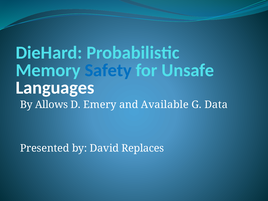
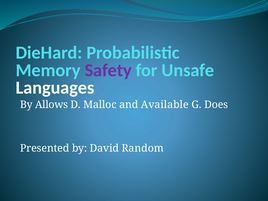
Safety colour: blue -> purple
Emery: Emery -> Malloc
Data: Data -> Does
Replaces: Replaces -> Random
